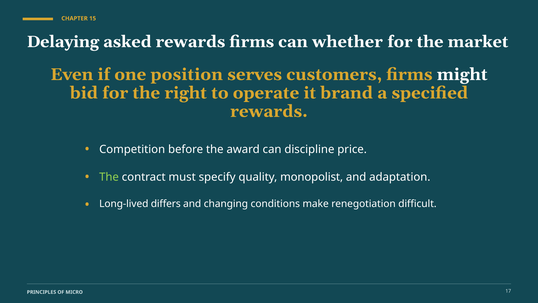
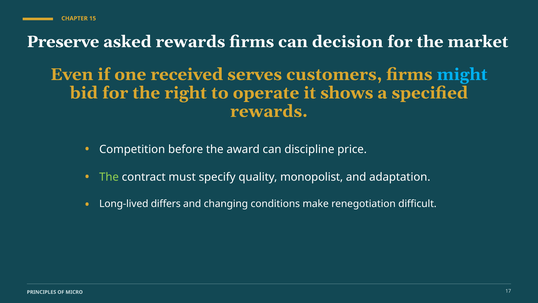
Delaying: Delaying -> Preserve
whether: whether -> decision
position: position -> received
might colour: white -> light blue
brand: brand -> shows
